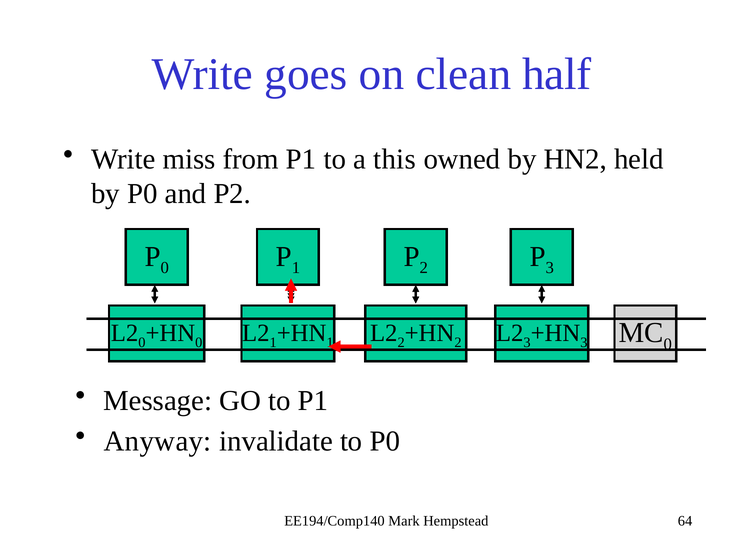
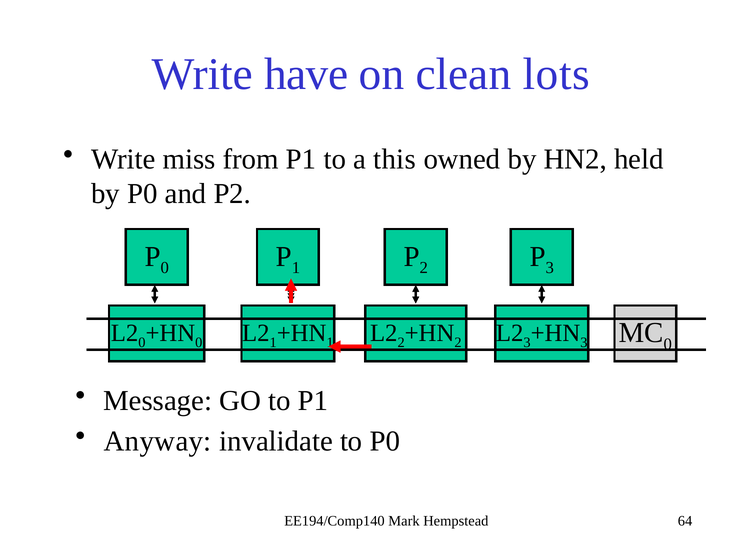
goes: goes -> have
half: half -> lots
